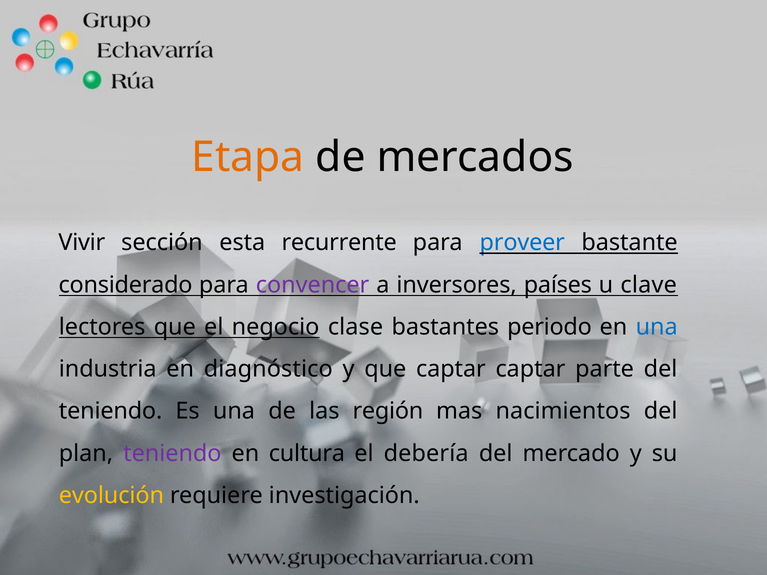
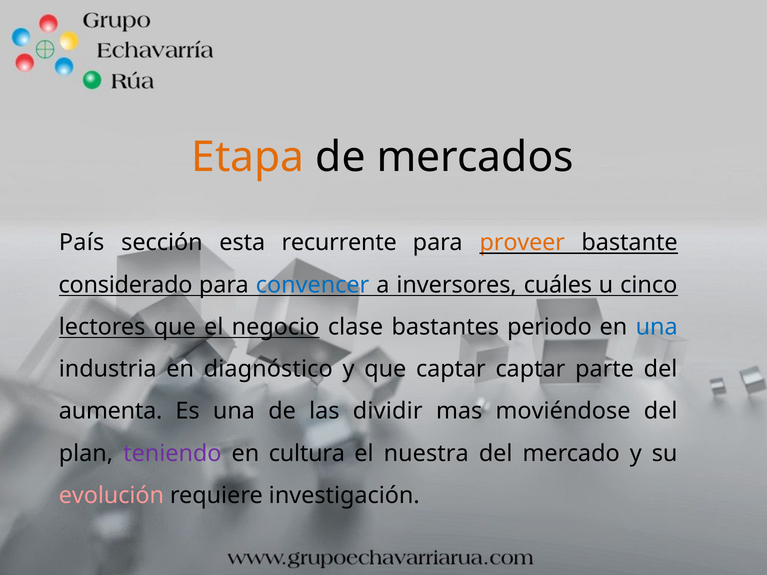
Vivir: Vivir -> País
proveer colour: blue -> orange
convencer colour: purple -> blue
países: países -> cuáles
clave: clave -> cinco
teniendo at (111, 411): teniendo -> aumenta
región: región -> dividir
nacimientos: nacimientos -> moviéndose
debería: debería -> nuestra
evolución colour: yellow -> pink
